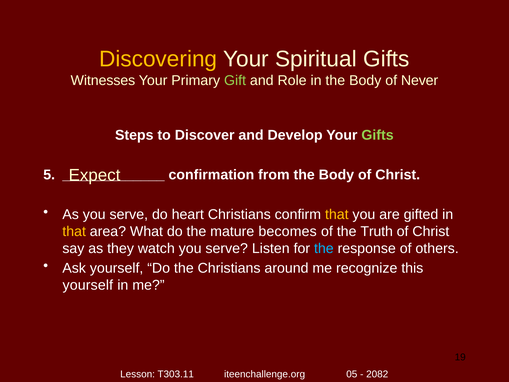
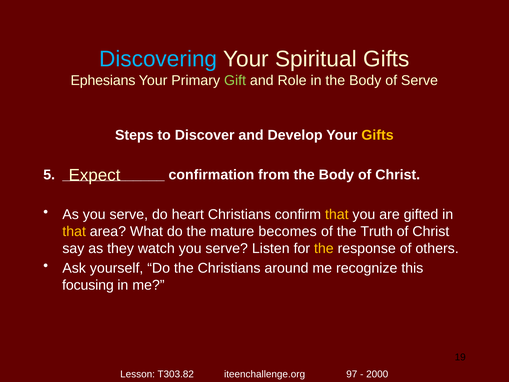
Discovering colour: yellow -> light blue
Witnesses: Witnesses -> Ephesians
of Never: Never -> Serve
Gifts at (378, 135) colour: light green -> yellow
the at (324, 248) colour: light blue -> yellow
yourself at (88, 285): yourself -> focusing
T303.11: T303.11 -> T303.82
05: 05 -> 97
2082: 2082 -> 2000
